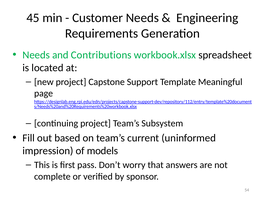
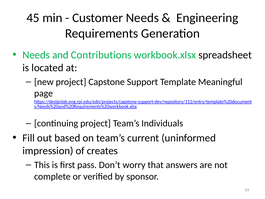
Subsystem: Subsystem -> Individuals
models: models -> creates
